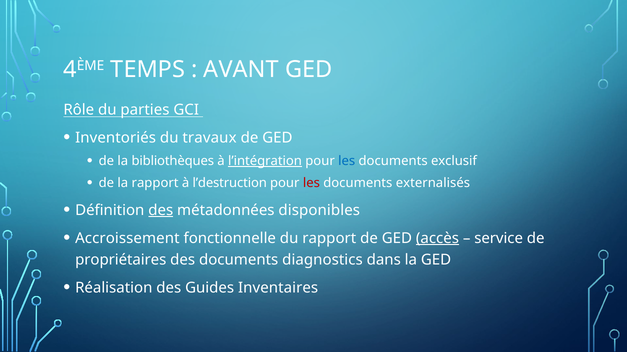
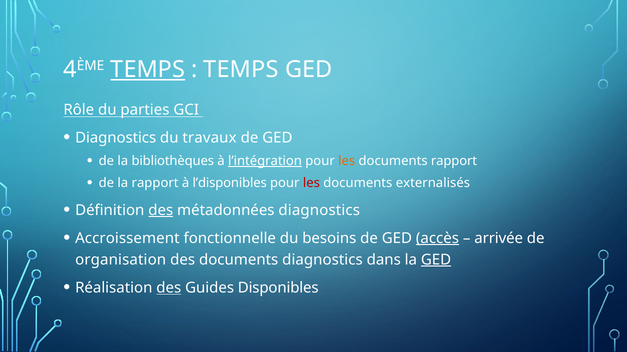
TEMPS at (148, 70) underline: none -> present
AVANT at (241, 70): AVANT -> TEMPS
Inventoriés at (116, 138): Inventoriés -> Diagnostics
les at (347, 161) colour: blue -> orange
documents exclusif: exclusif -> rapport
l’destruction: l’destruction -> l’disponibles
métadonnées disponibles: disponibles -> diagnostics
du rapport: rapport -> besoins
service: service -> arrivée
propriétaires: propriétaires -> organisation
GED at (436, 260) underline: none -> present
des at (169, 288) underline: none -> present
Inventaires: Inventaires -> Disponibles
